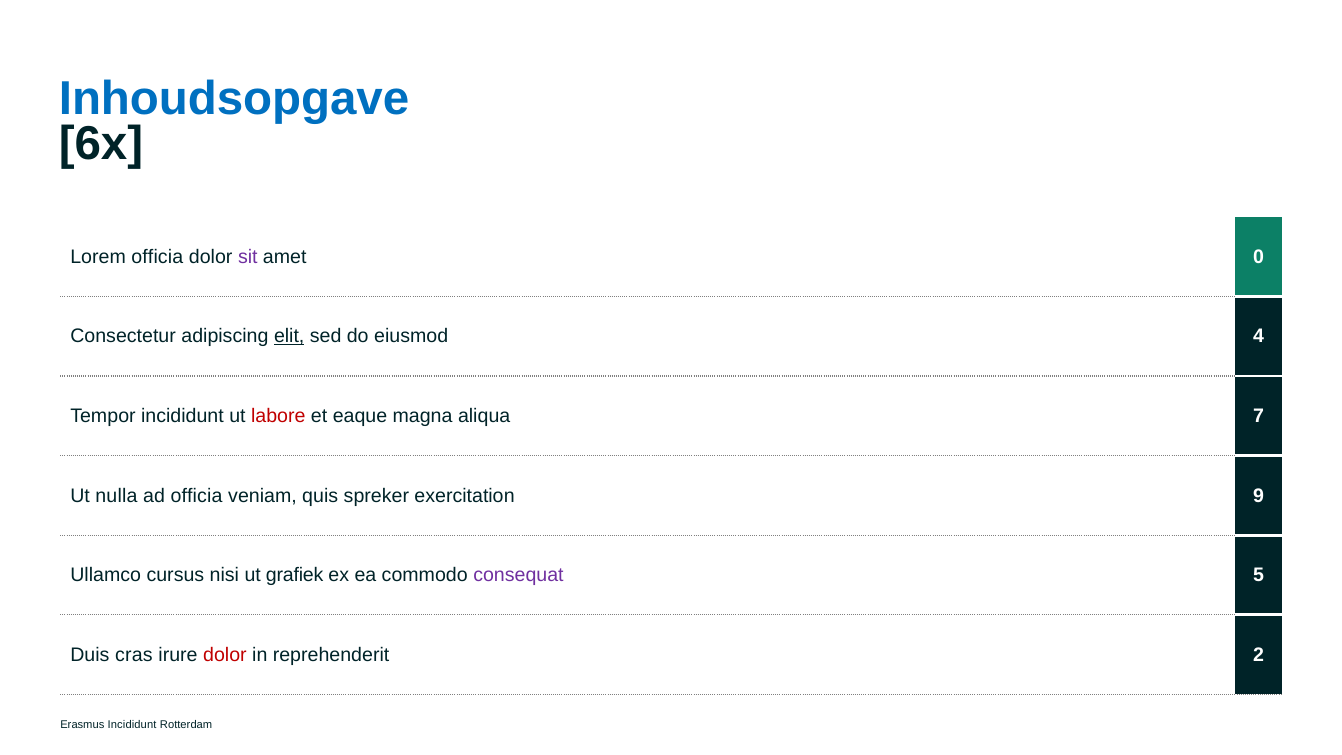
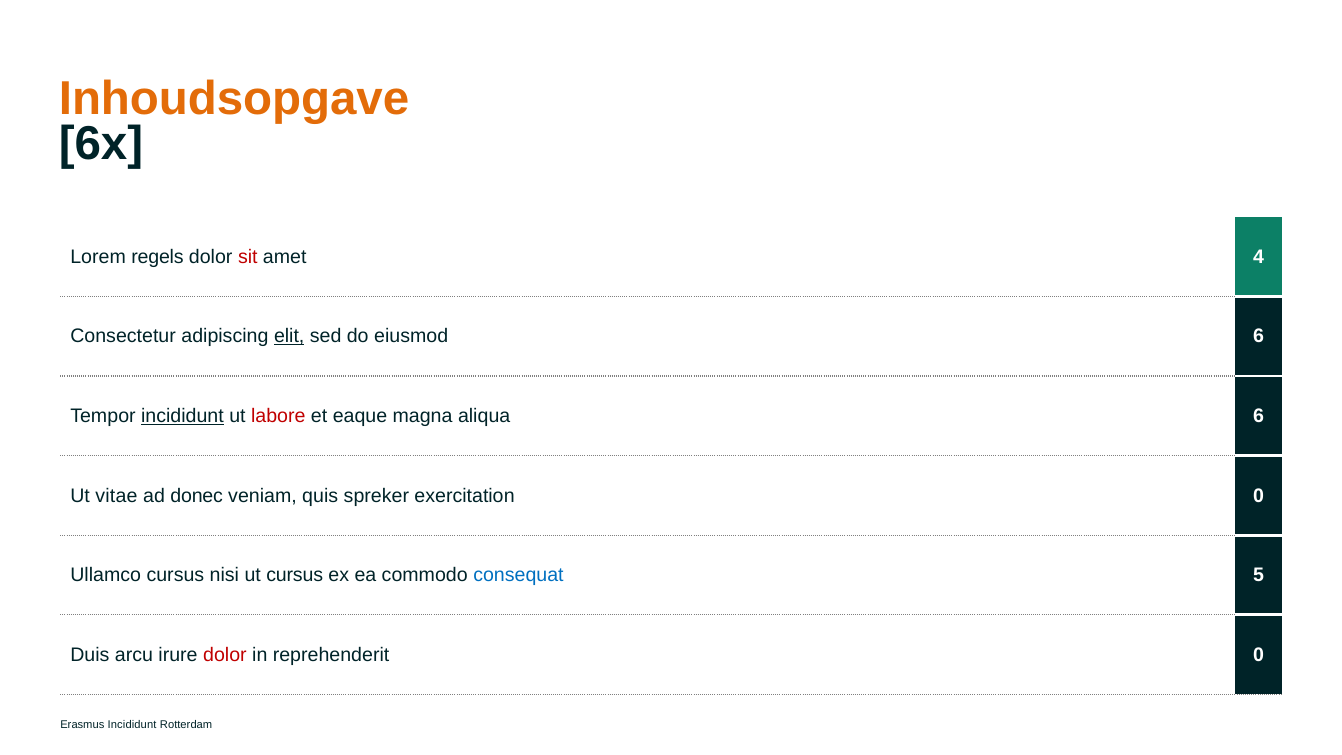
Inhoudsopgave colour: blue -> orange
Lorem officia: officia -> regels
sit colour: purple -> red
0: 0 -> 4
eiusmod 4: 4 -> 6
incididunt at (182, 416) underline: none -> present
aliqua 7: 7 -> 6
nulla: nulla -> vitae
ad officia: officia -> donec
exercitation 9: 9 -> 0
ut grafiek: grafiek -> cursus
consequat colour: purple -> blue
cras: cras -> arcu
reprehenderit 2: 2 -> 0
